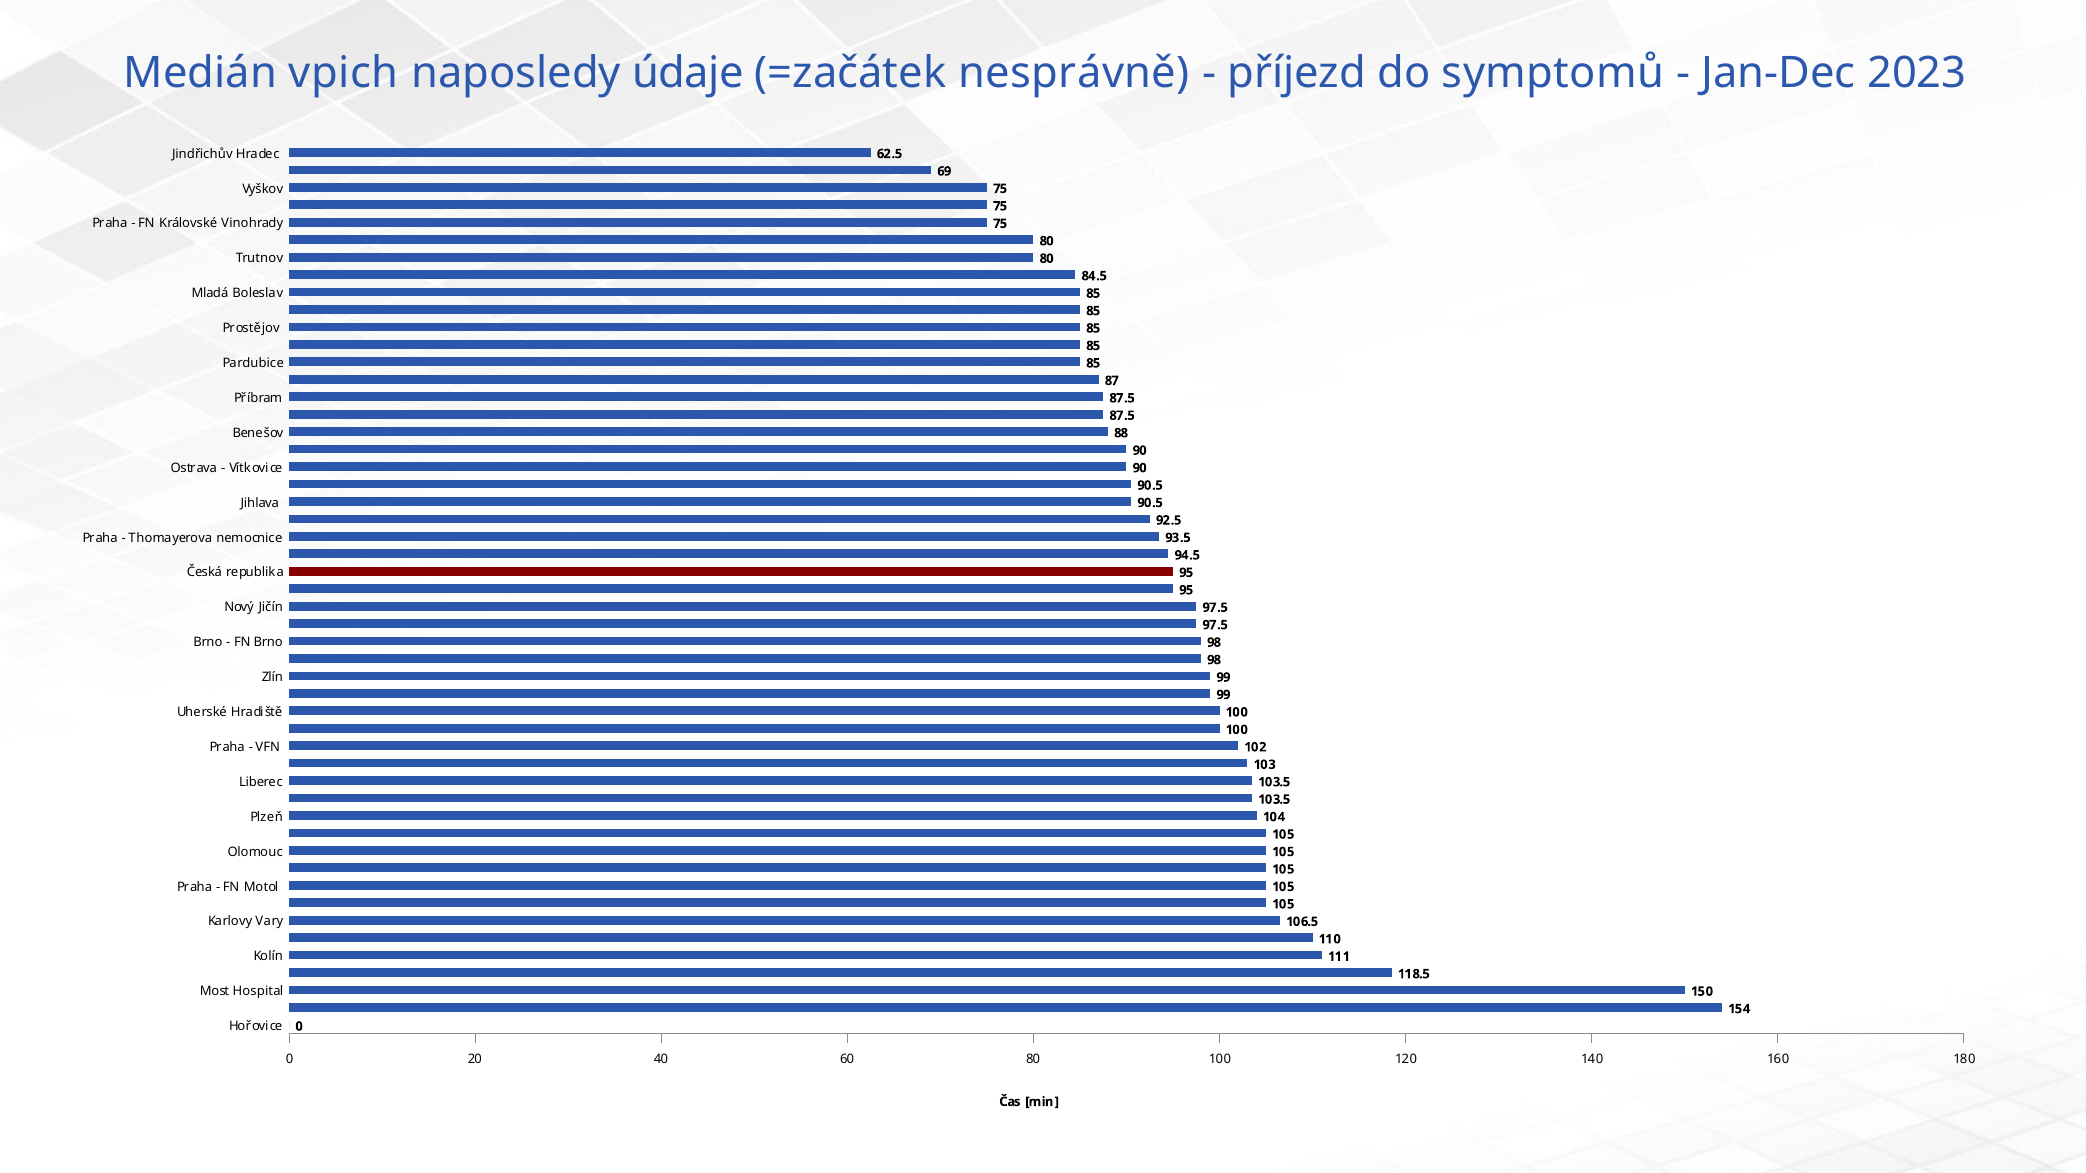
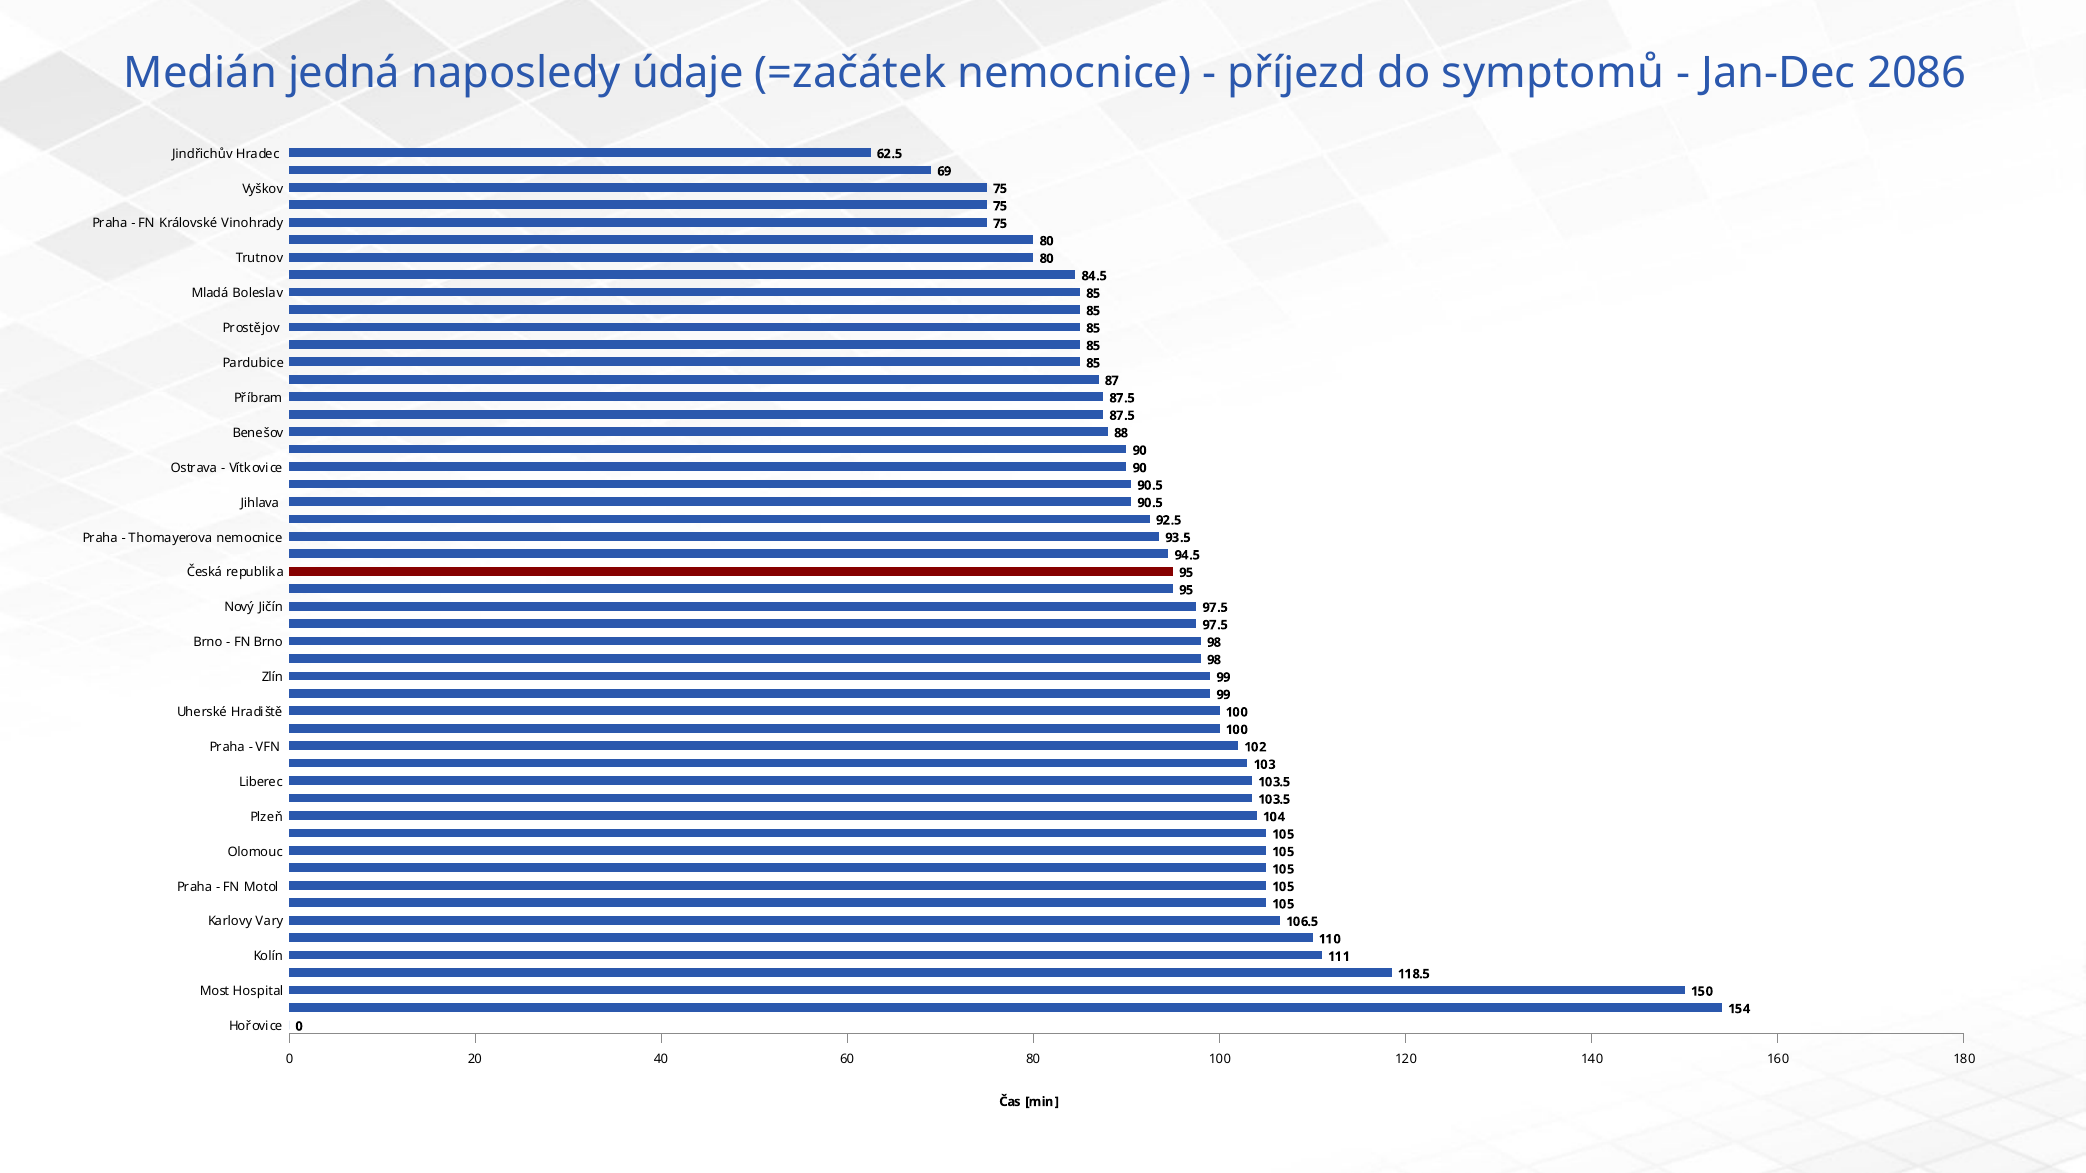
vpich: vpich -> jedná
=začátek nesprávně: nesprávně -> nemocnice
2023: 2023 -> 2086
